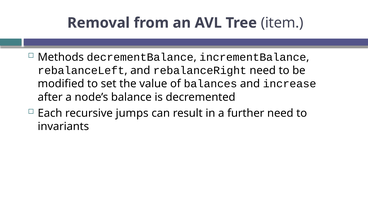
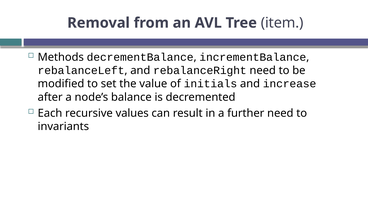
balances: balances -> initials
jumps: jumps -> values
